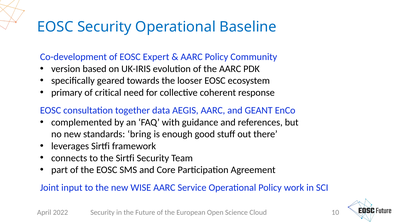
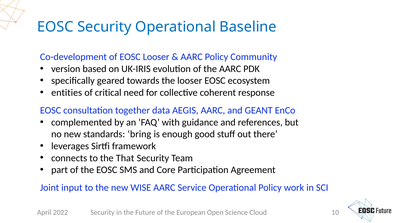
EOSC Expert: Expert -> Looser
primary: primary -> entities
the Sirtfi: Sirtfi -> That
